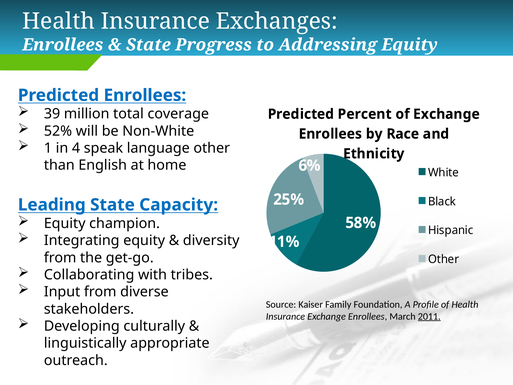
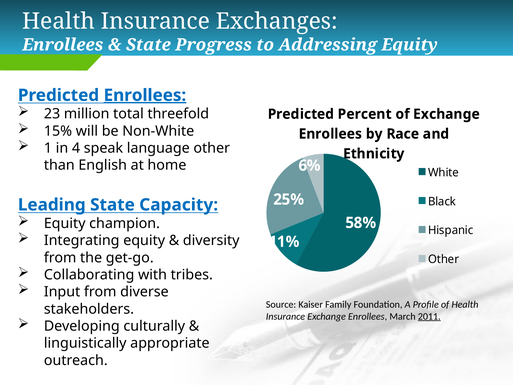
Enrollees at (145, 95) underline: none -> present
39: 39 -> 23
coverage: coverage -> threefold
52%: 52% -> 15%
